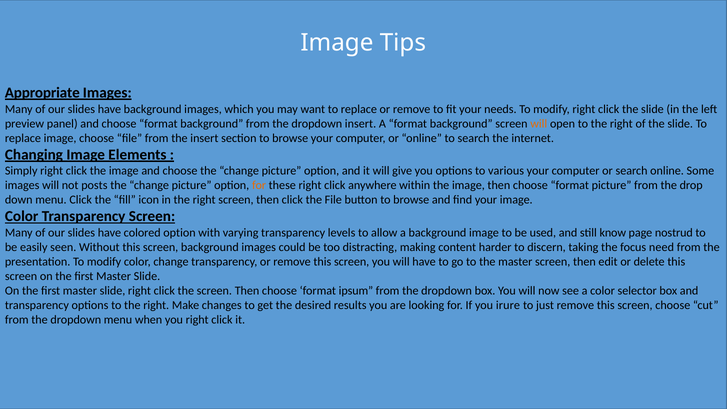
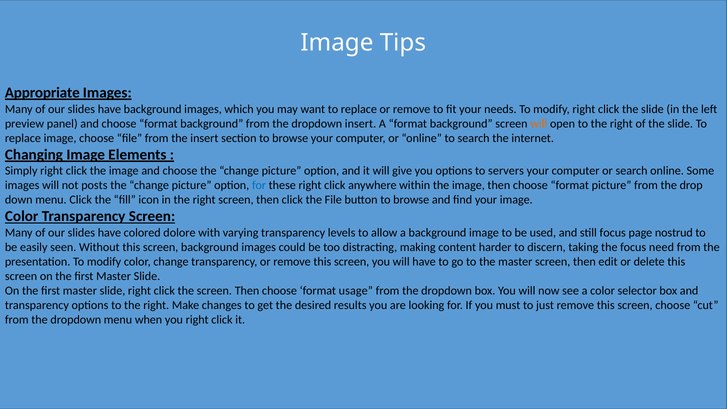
various: various -> servers
for at (259, 185) colour: orange -> blue
colored option: option -> dolore
still know: know -> focus
ipsum: ipsum -> usage
irure: irure -> must
